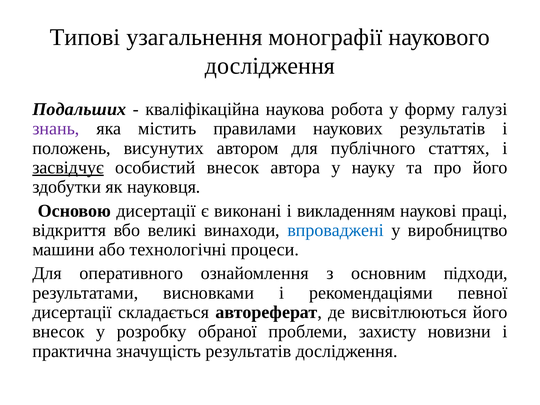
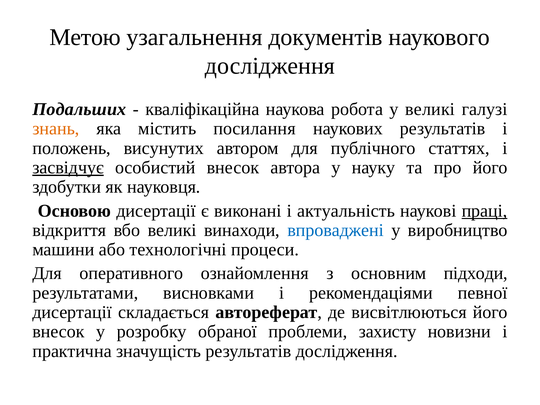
Типові: Типові -> Метою
монографії: монографії -> документів
у форму: форму -> великі
знань colour: purple -> orange
правилами: правилами -> посилання
викладенням: викладенням -> актуальність
праці underline: none -> present
